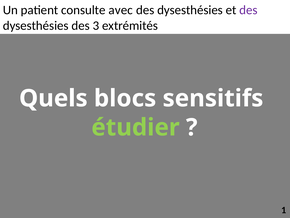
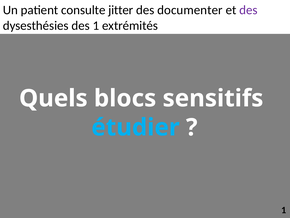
avec: avec -> jitter
dysesthésies at (190, 10): dysesthésies -> documenter
des 3: 3 -> 1
étudier colour: light green -> light blue
